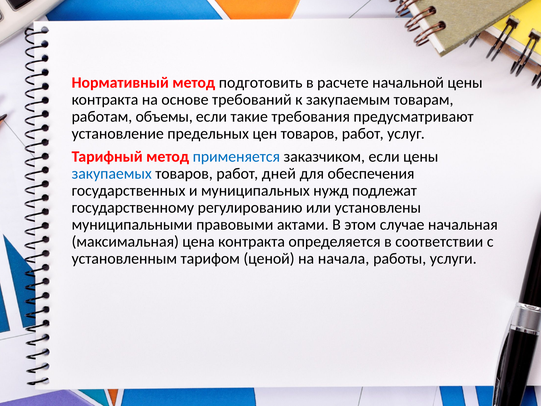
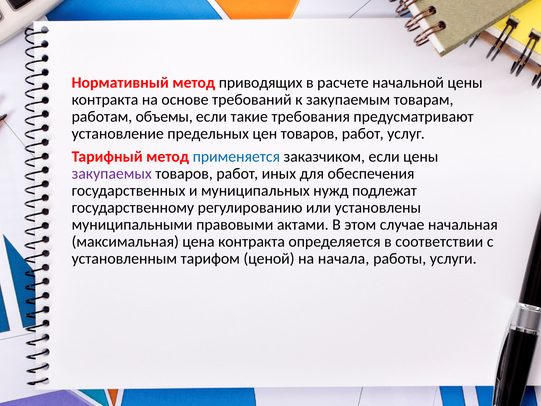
подготовить: подготовить -> приводящих
закупаемых colour: blue -> purple
дней: дней -> иных
